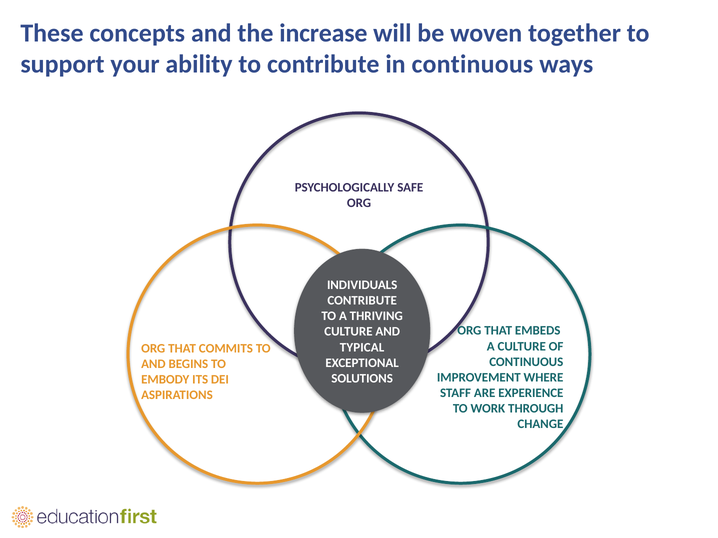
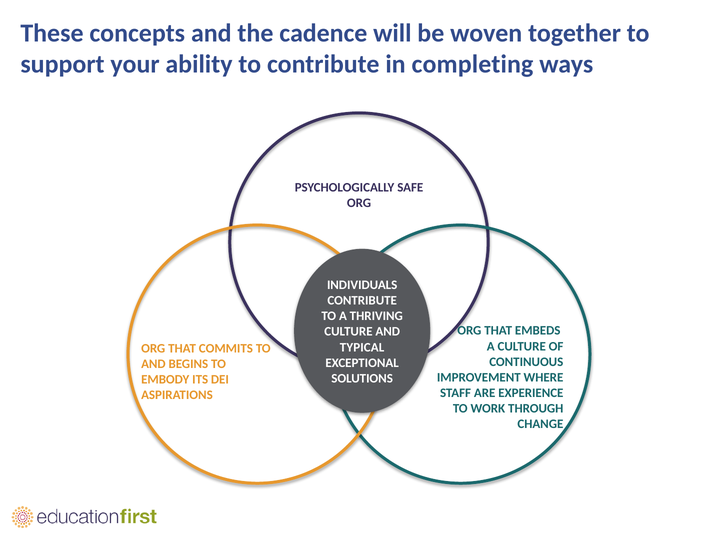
increase: increase -> cadence
in continuous: continuous -> completing
